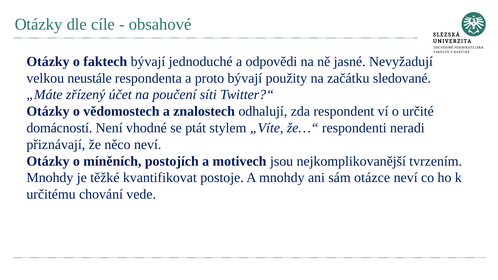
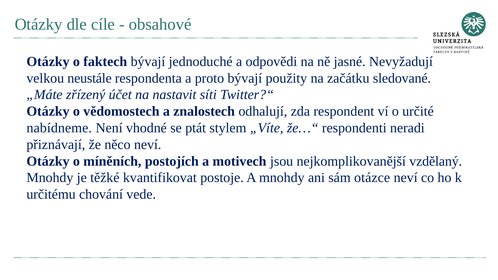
poučení: poučení -> nastavit
domácností: domácností -> nabídneme
tvrzením: tvrzením -> vzdělaný
